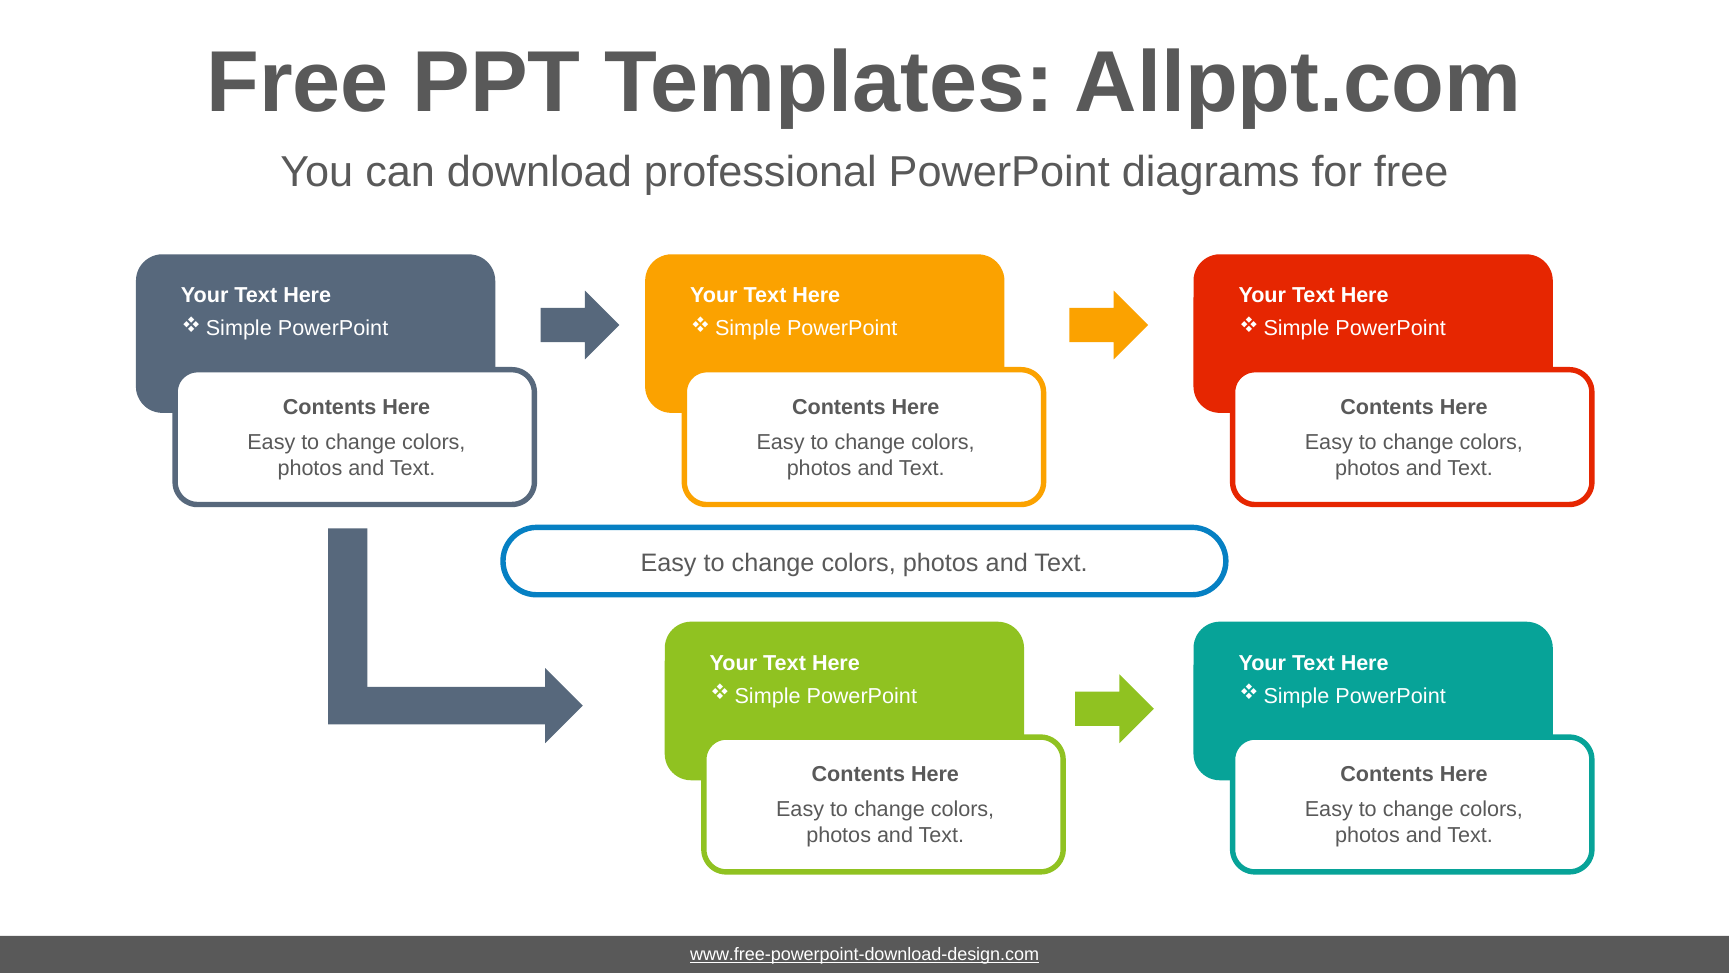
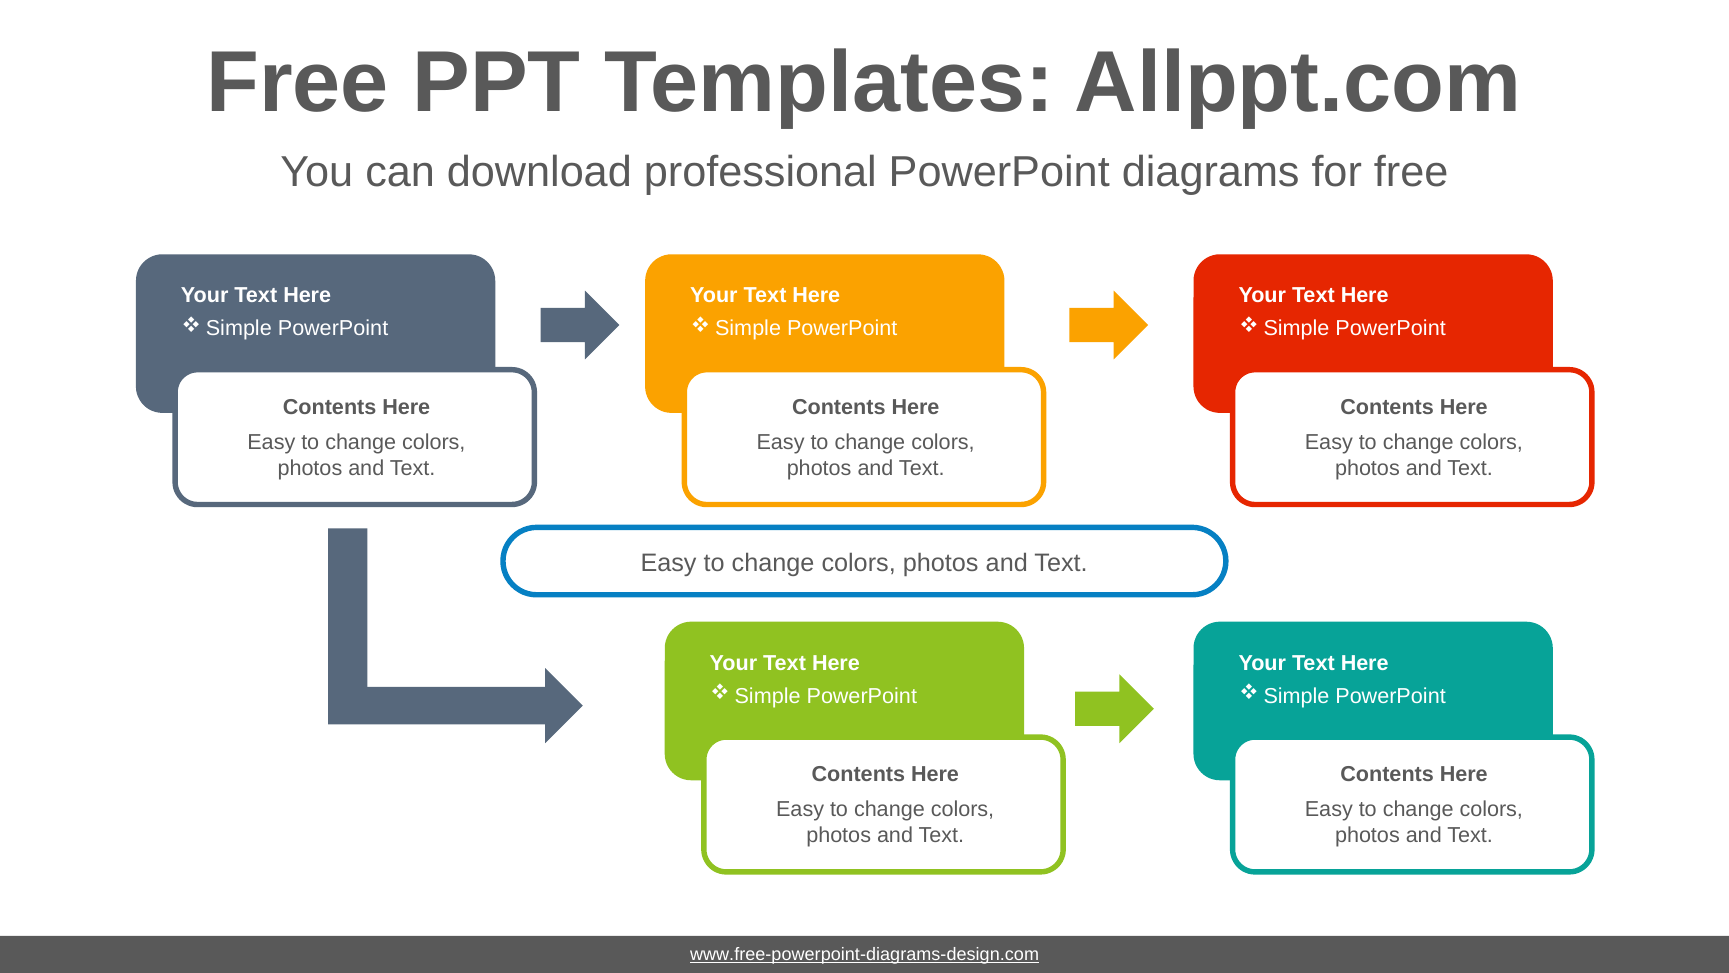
www.free-powerpoint-download-design.com: www.free-powerpoint-download-design.com -> www.free-powerpoint-diagrams-design.com
